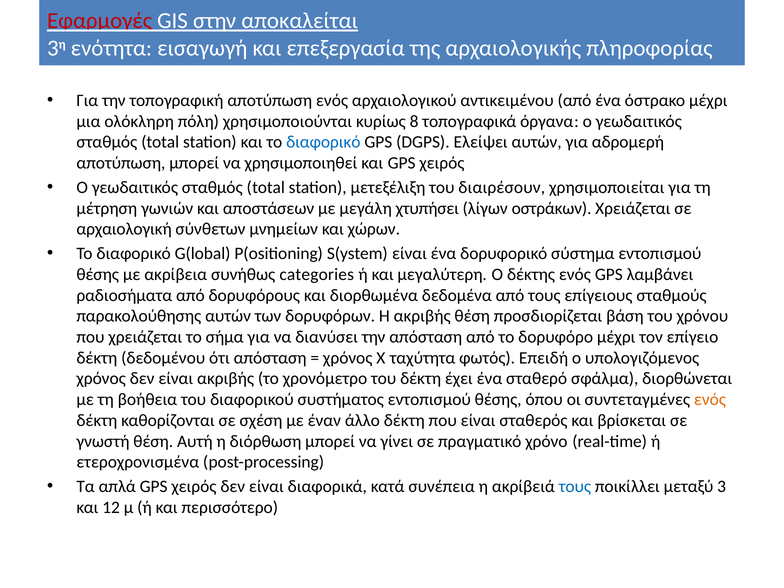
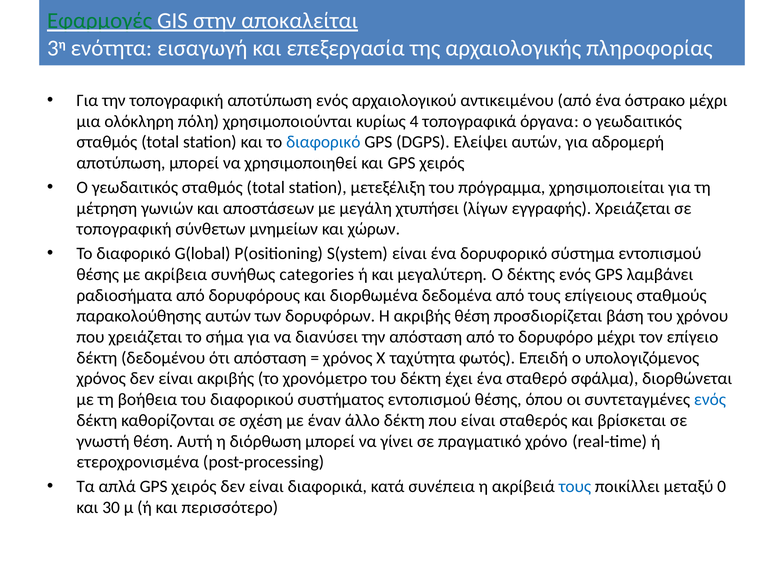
Εφαρμογές colour: red -> green
8: 8 -> 4
διαιρέσουν: διαιρέσουν -> πρόγραμμα
οστράκων: οστράκων -> εγγραφής
αρχαιολογική at (124, 229): αρχαιολογική -> τοπογραφική
ενός at (710, 400) colour: orange -> blue
3: 3 -> 0
12: 12 -> 30
